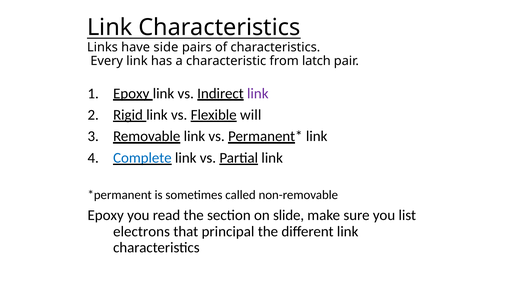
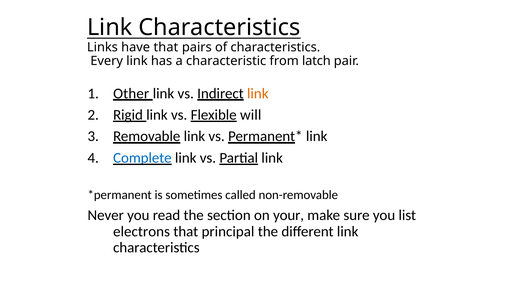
have side: side -> that
Epoxy at (131, 93): Epoxy -> Other
link at (258, 93) colour: purple -> orange
Epoxy at (106, 215): Epoxy -> Never
slide: slide -> your
